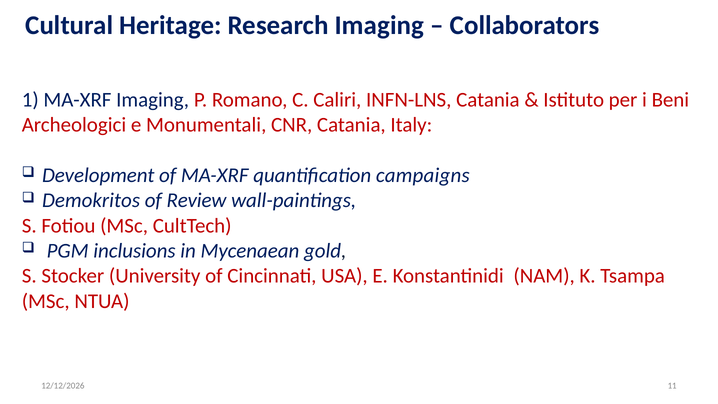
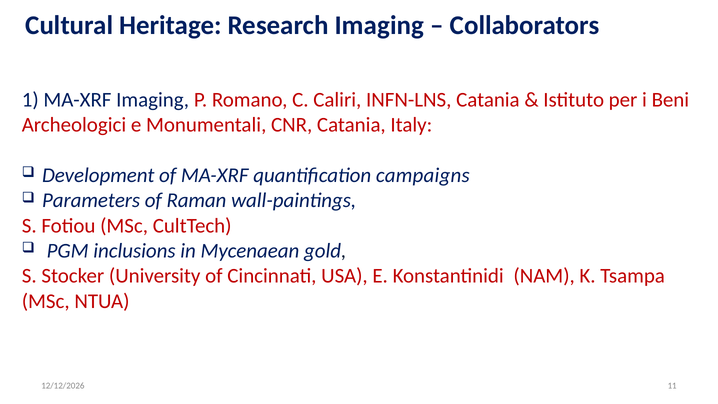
Demokritos: Demokritos -> Parameters
Review: Review -> Raman
